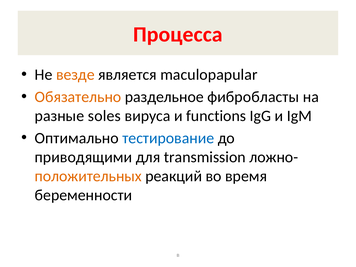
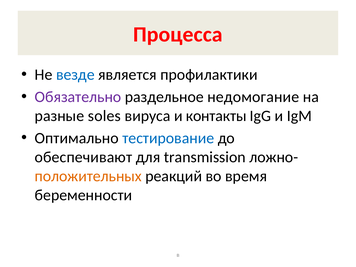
везде colour: orange -> blue
maculopapular: maculopapular -> профилактики
Обязательно colour: orange -> purple
фибробласты: фибробласты -> недомогание
functions: functions -> контакты
приводящими: приводящими -> обеспечивают
